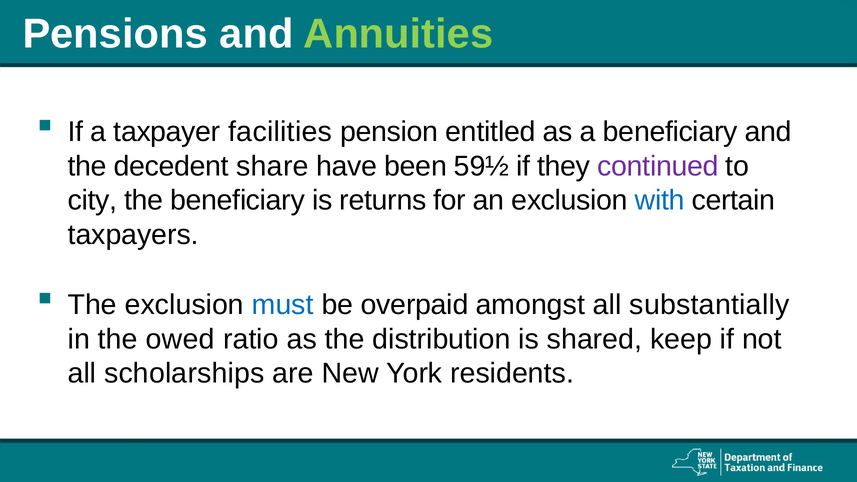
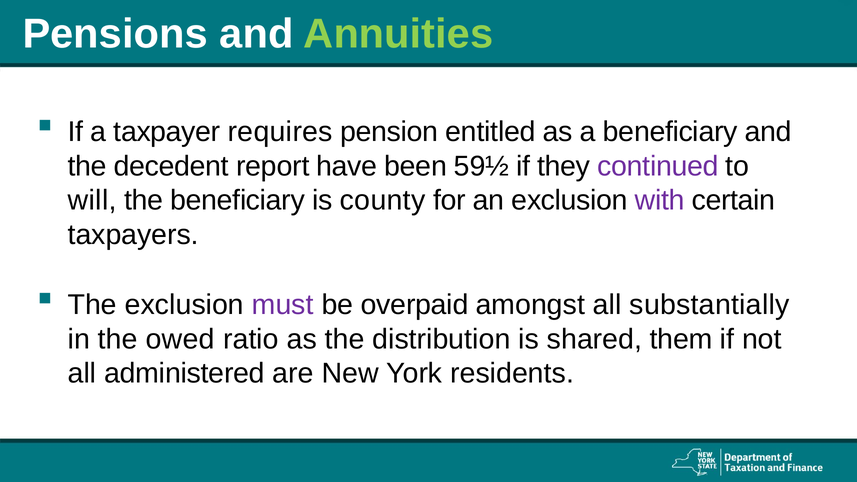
facilities: facilities -> requires
share: share -> report
city: city -> will
returns: returns -> county
with colour: blue -> purple
must colour: blue -> purple
keep: keep -> them
scholarships: scholarships -> administered
